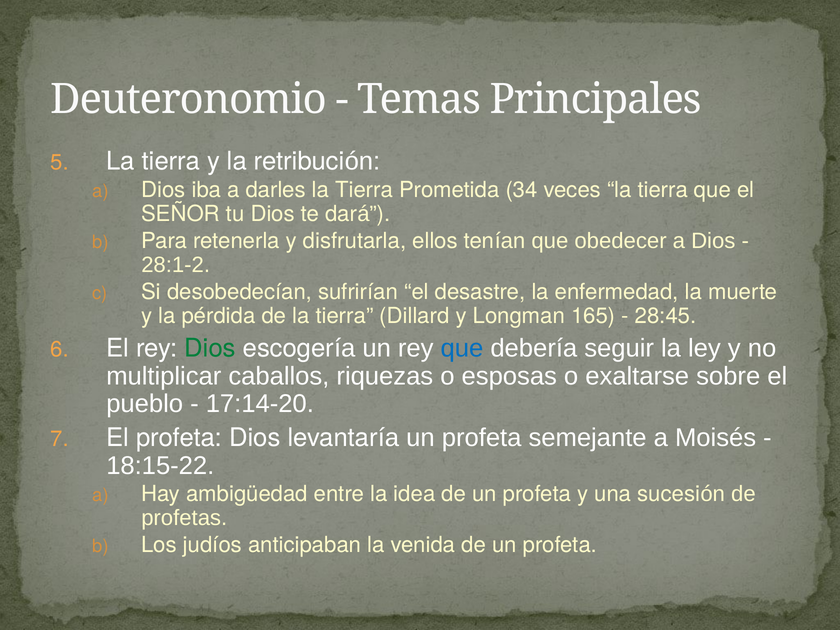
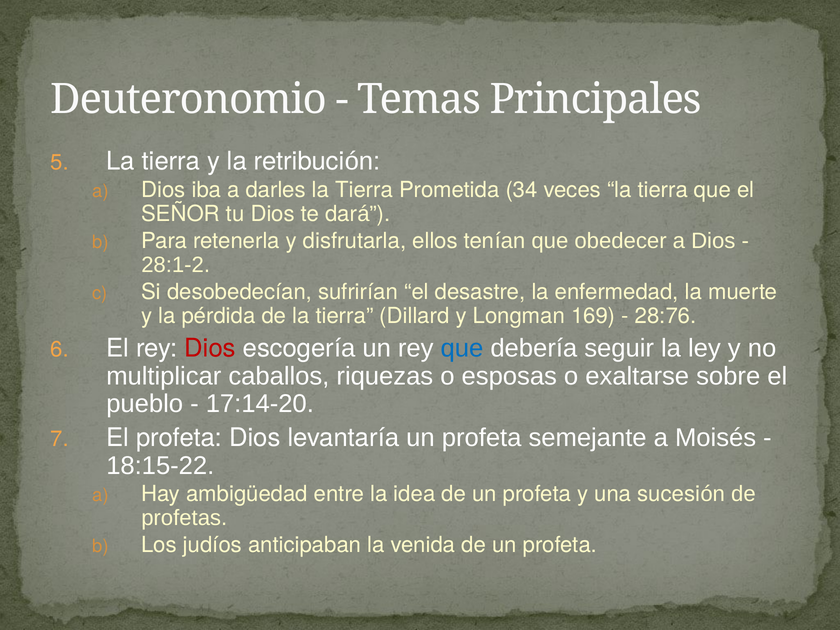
165: 165 -> 169
28:45: 28:45 -> 28:76
Dios at (210, 348) colour: green -> red
